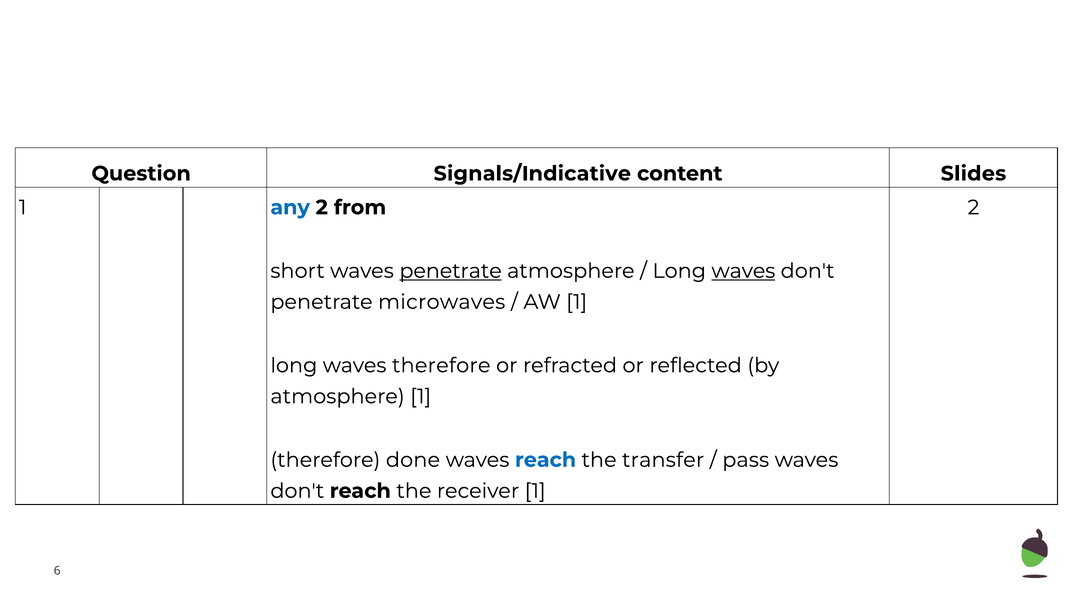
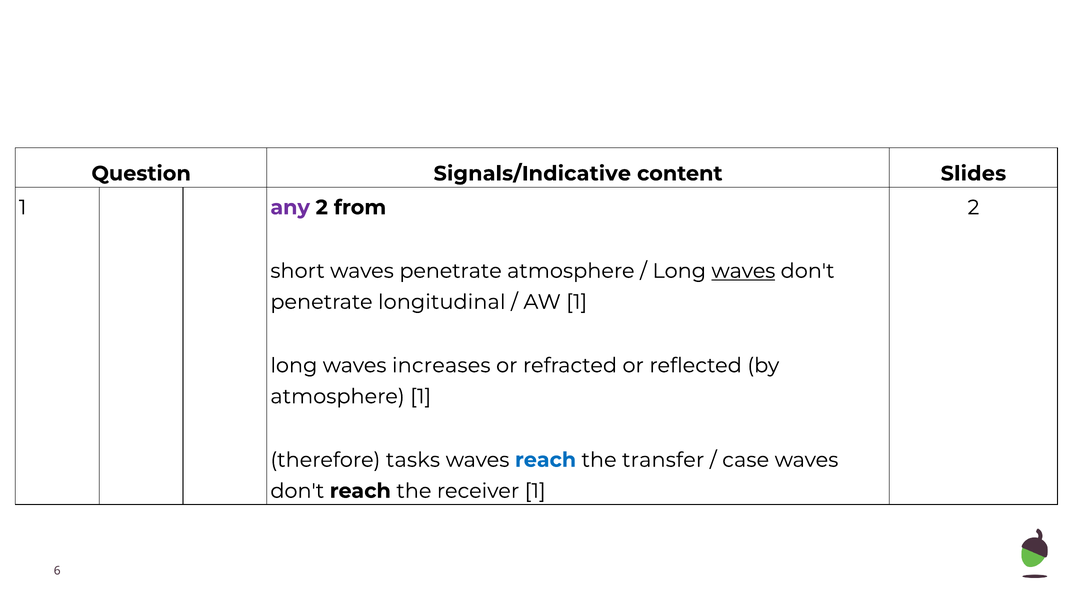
any colour: blue -> purple
penetrate at (451, 271) underline: present -> none
microwaves: microwaves -> longitudinal
waves therefore: therefore -> increases
done: done -> tasks
pass: pass -> case
